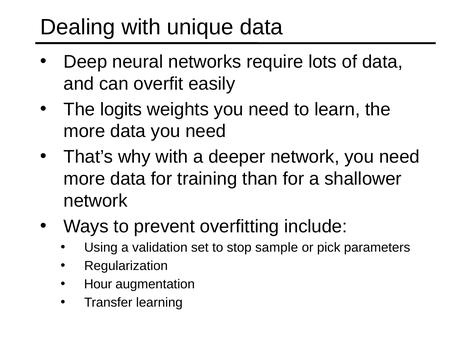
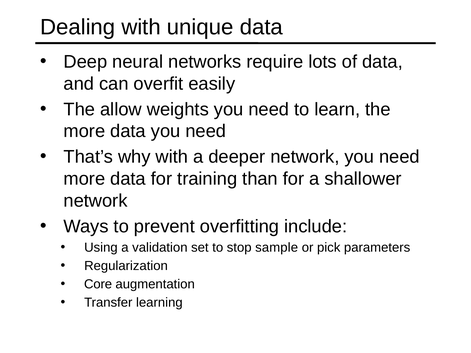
logits: logits -> allow
Hour: Hour -> Core
